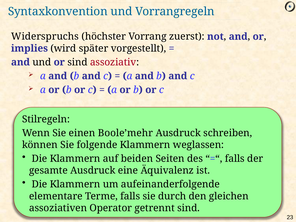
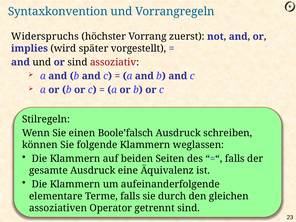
Boole’mehr: Boole’mehr -> Boole’falsch
